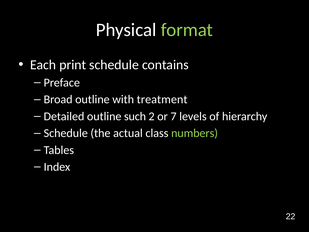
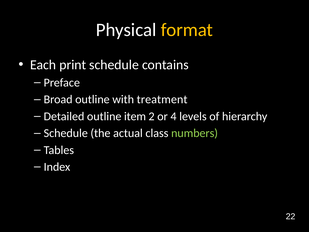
format colour: light green -> yellow
such: such -> item
7: 7 -> 4
